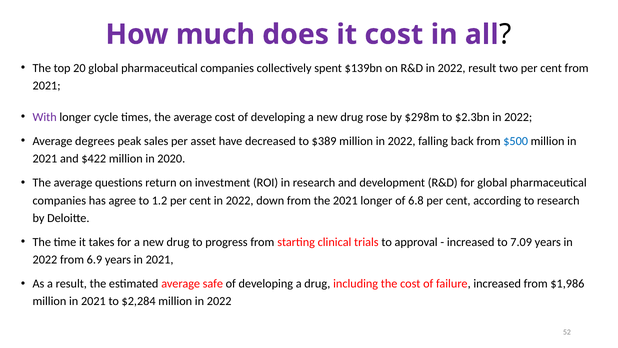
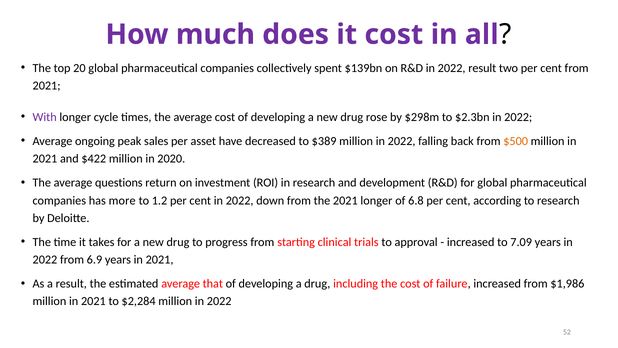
degrees: degrees -> ongoing
$500 colour: blue -> orange
agree: agree -> more
safe: safe -> that
